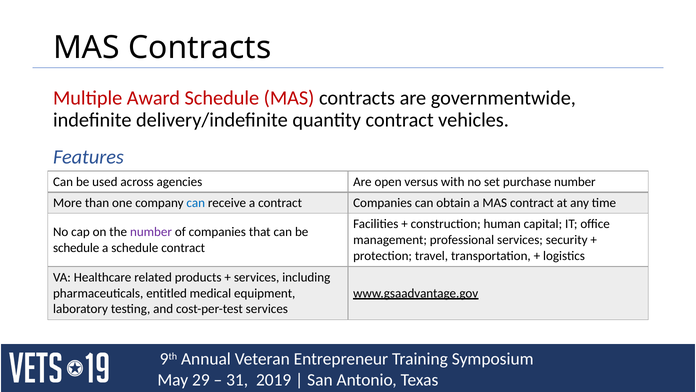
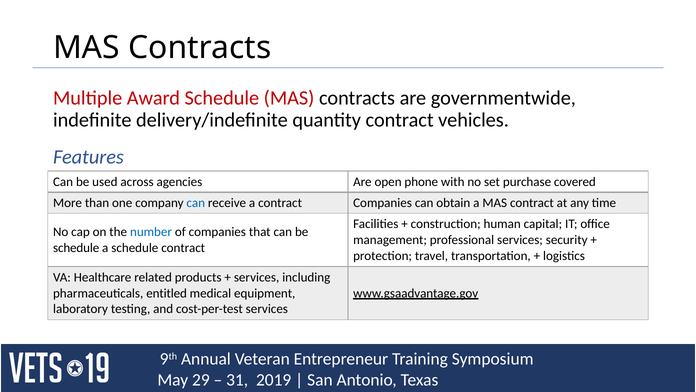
versus: versus -> phone
purchase number: number -> covered
number at (151, 232) colour: purple -> blue
